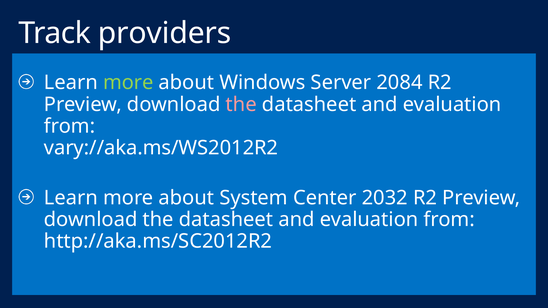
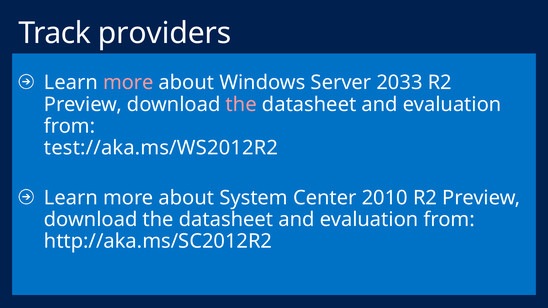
more at (128, 83) colour: light green -> pink
2084: 2084 -> 2033
vary://aka.ms/WS2012R2: vary://aka.ms/WS2012R2 -> test://aka.ms/WS2012R2
2032: 2032 -> 2010
